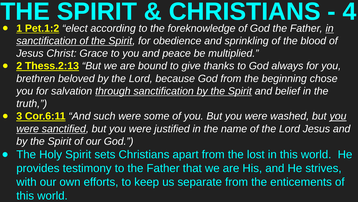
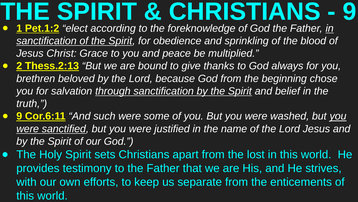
4 at (350, 12): 4 -> 9
3 at (19, 116): 3 -> 9
